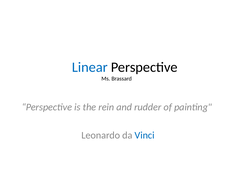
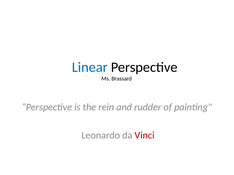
Vinci colour: blue -> red
